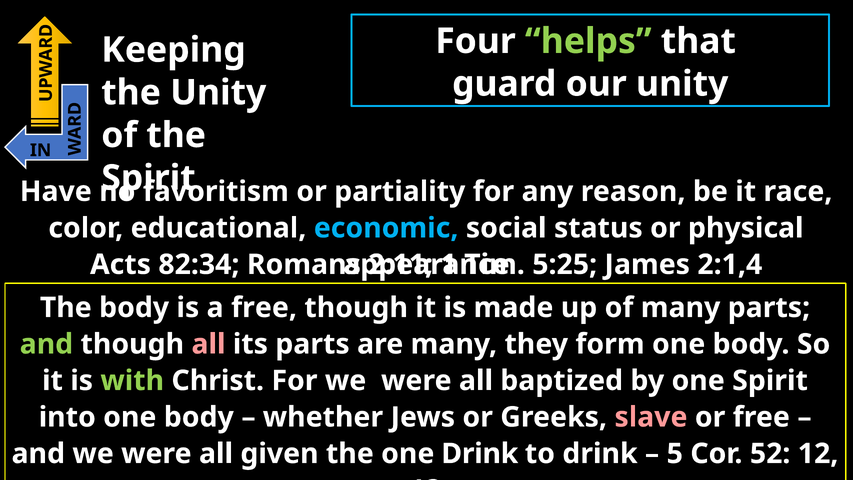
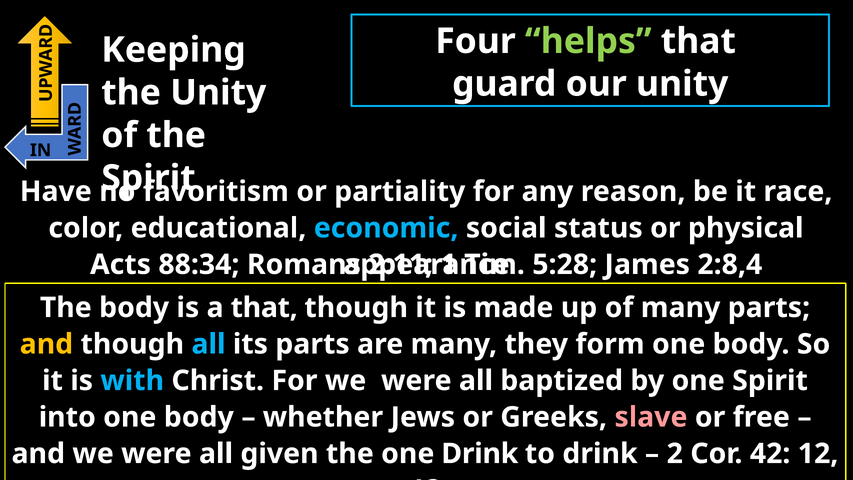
82:34: 82:34 -> 88:34
5:25: 5:25 -> 5:28
2:1,4: 2:1,4 -> 2:8,4
a free: free -> that
and at (46, 344) colour: light green -> yellow
all at (208, 344) colour: pink -> light blue
with colour: light green -> light blue
5: 5 -> 2
52: 52 -> 42
